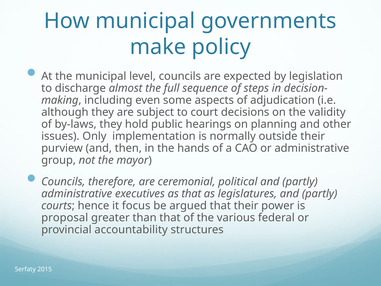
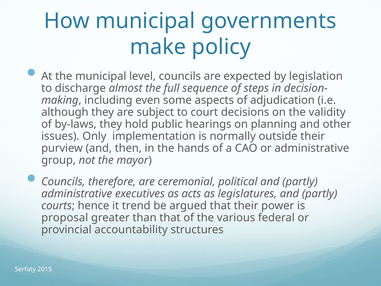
as that: that -> acts
focus: focus -> trend
